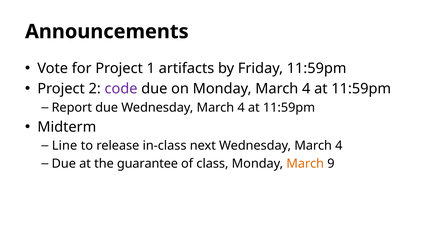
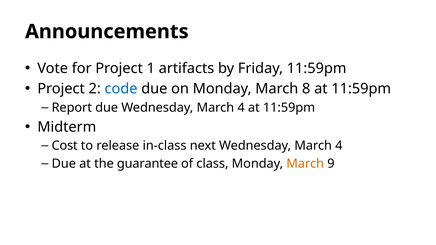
code colour: purple -> blue
Monday March 4: 4 -> 8
Line: Line -> Cost
